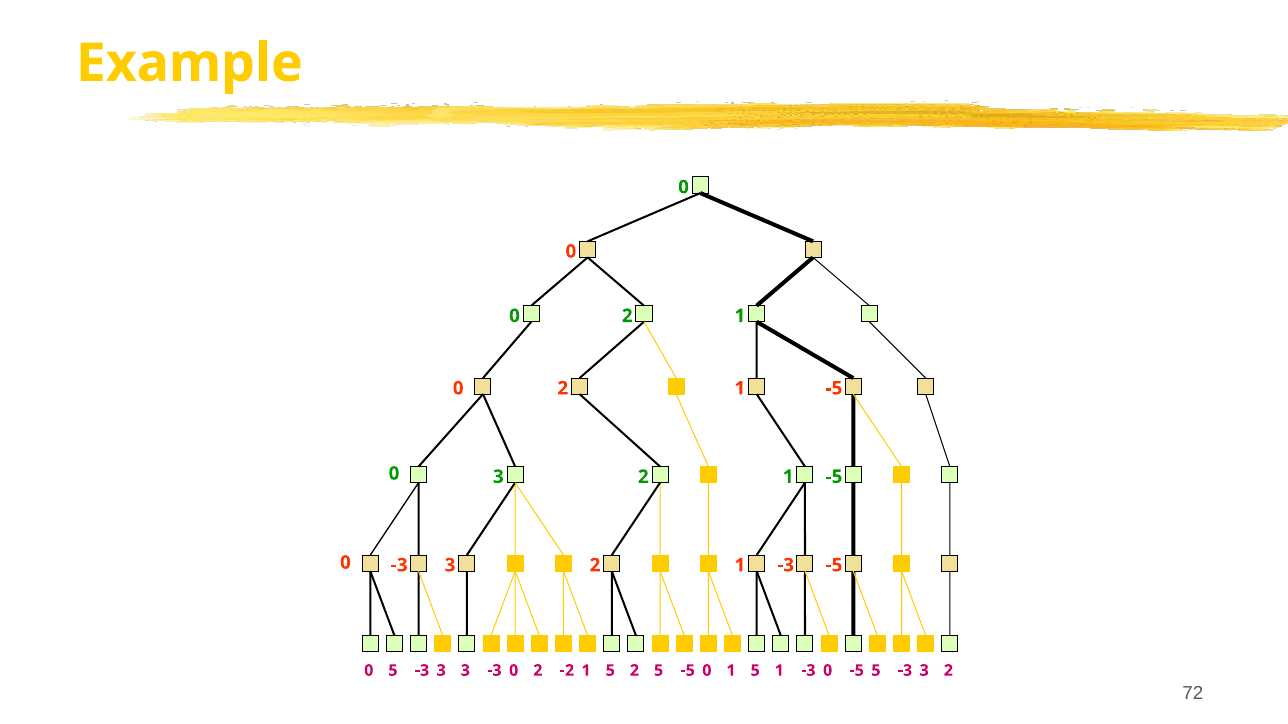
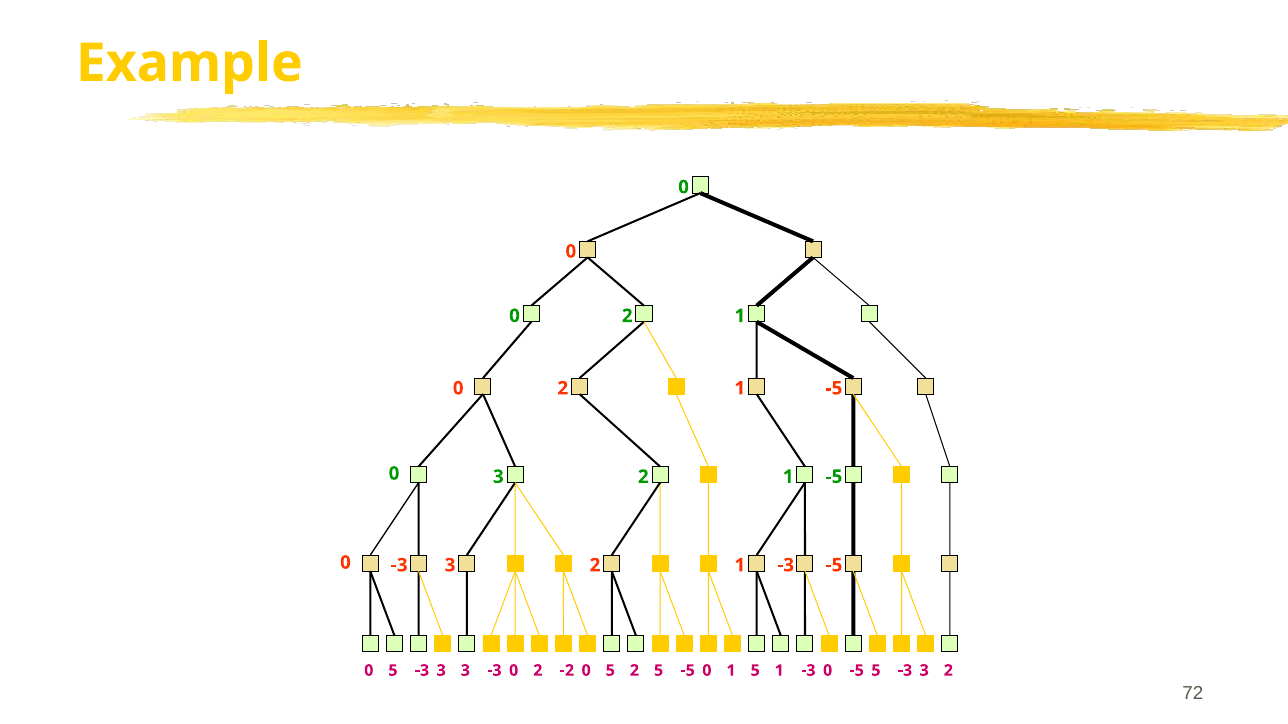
-2 1: 1 -> 0
